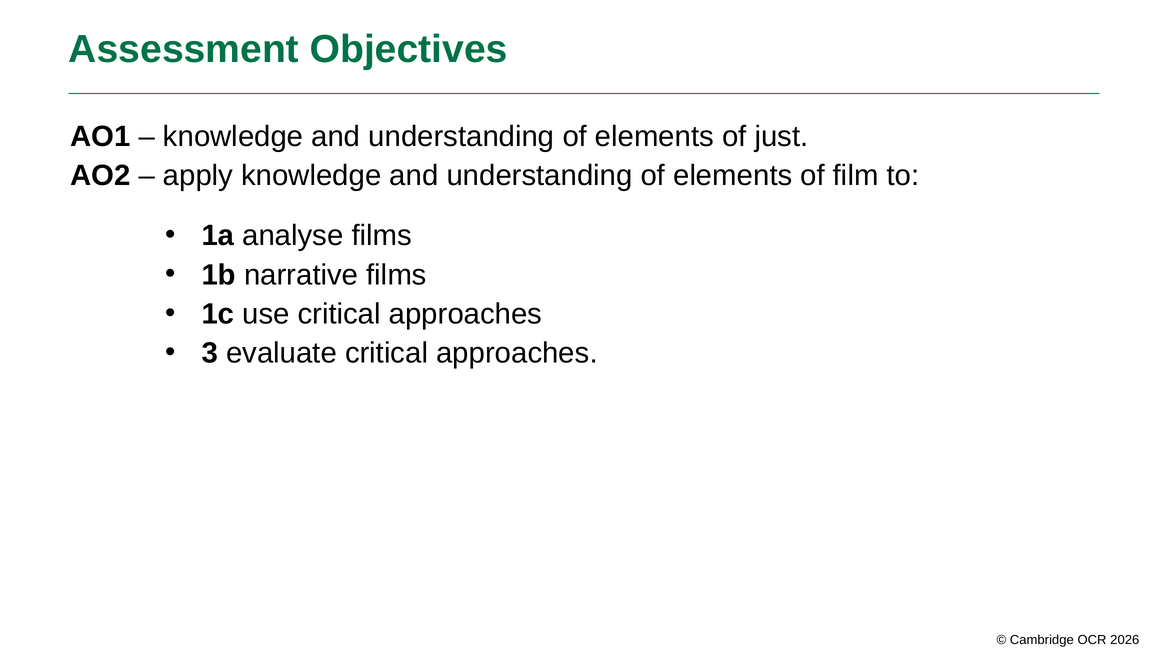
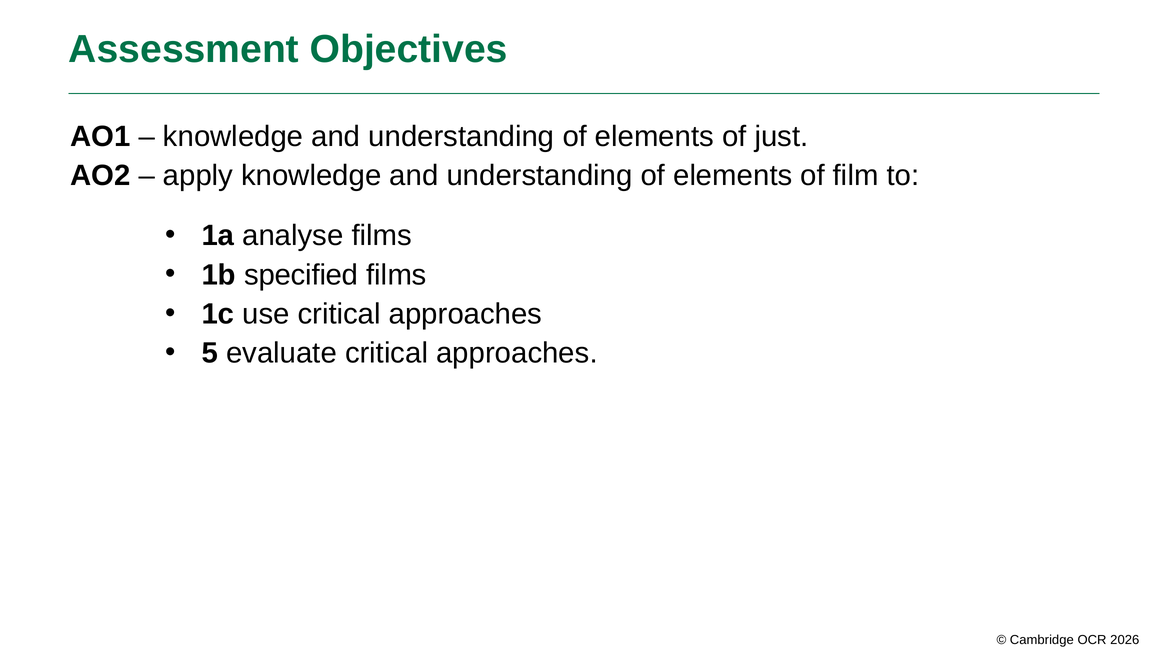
narrative: narrative -> specified
3: 3 -> 5
